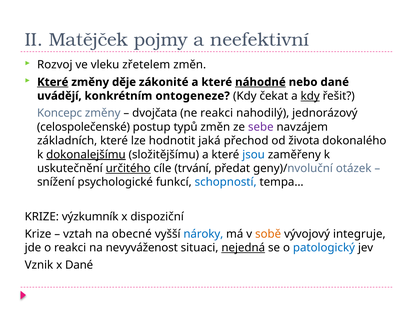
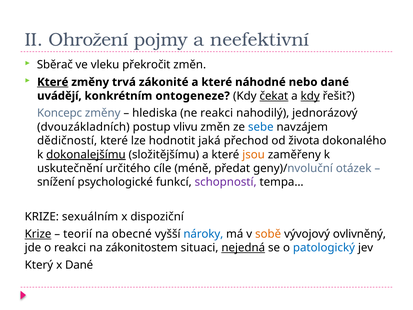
Matějček: Matějček -> Ohrožení
Rozvoj: Rozvoj -> Sběrač
zřetelem: zřetelem -> překročit
děje: děje -> trvá
náhodné underline: present -> none
čekat underline: none -> present
dvojčata: dvojčata -> hlediska
celospolečenské: celospolečenské -> dvouzákladních
typů: typů -> vlivu
sebe colour: purple -> blue
základních: základních -> dědičností
jsou colour: blue -> orange
určitého underline: present -> none
trvání: trvání -> méně
schopností colour: blue -> purple
výzkumník: výzkumník -> sexuálním
Krize at (38, 234) underline: none -> present
vztah: vztah -> teorií
integruje: integruje -> ovlivněný
nevyváženost: nevyváženost -> zákonitostem
Vznik: Vznik -> Který
